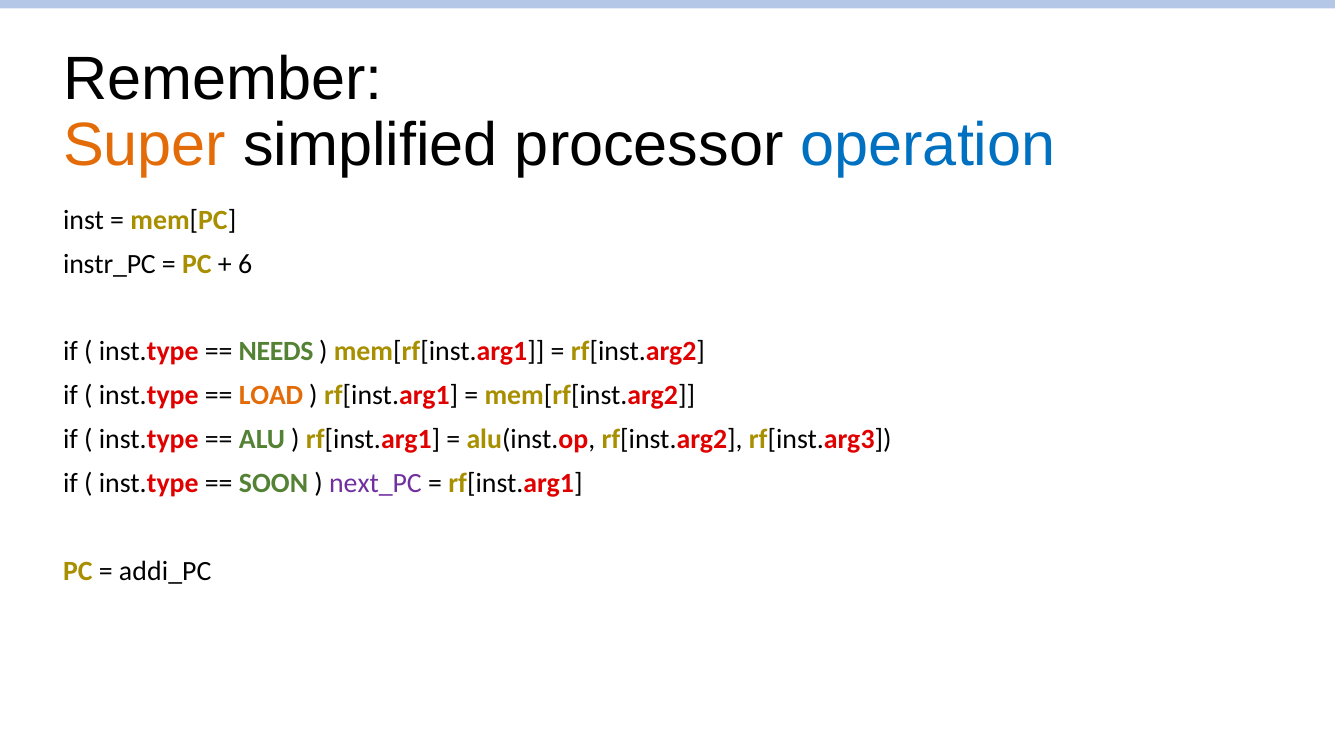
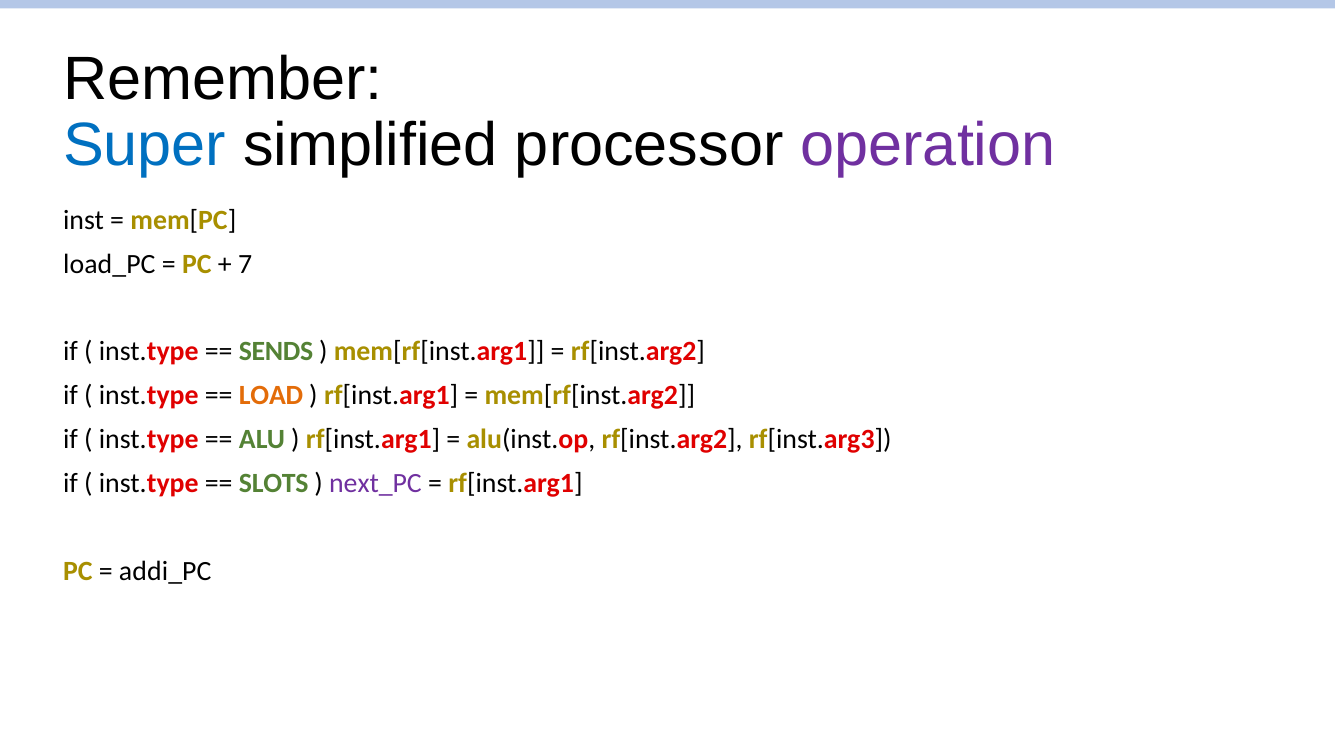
Super colour: orange -> blue
operation colour: blue -> purple
instr_PC: instr_PC -> load_PC
6: 6 -> 7
NEEDS: NEEDS -> SENDS
SOON: SOON -> SLOTS
